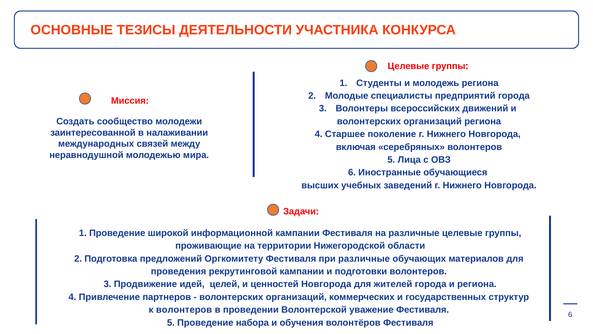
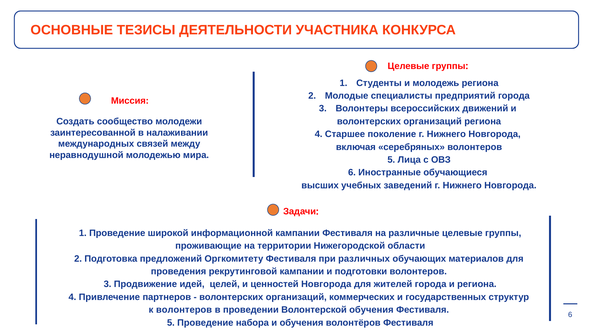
при различные: различные -> различных
Волонтерской уважение: уважение -> обучения
